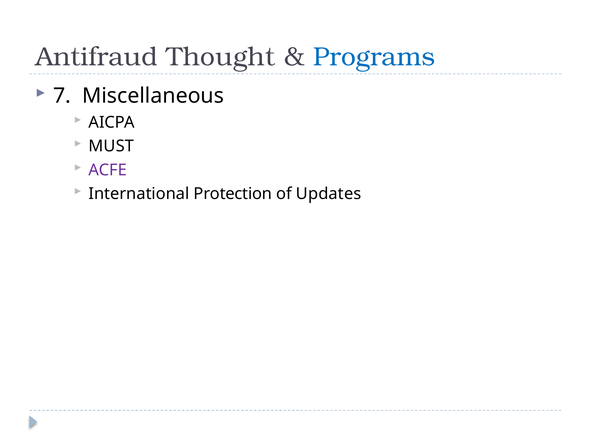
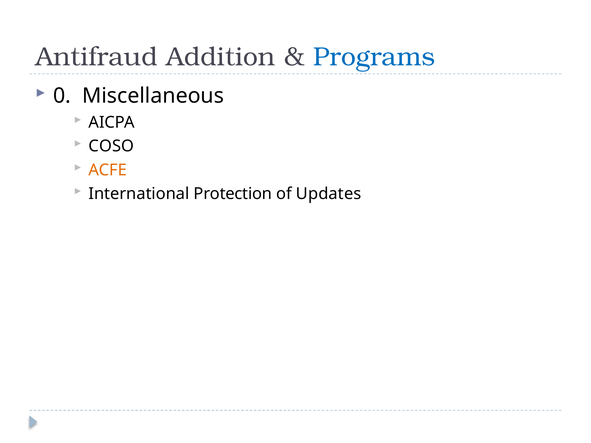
Thought: Thought -> Addition
7: 7 -> 0
MUST: MUST -> COSO
ACFE colour: purple -> orange
